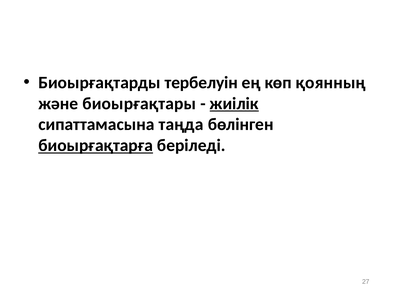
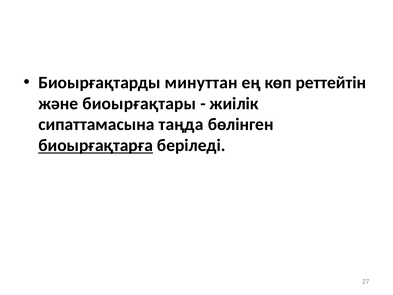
тербелуін: тербелуін -> минуттан
қоянның: қоянның -> реттейтін
жиілік underline: present -> none
